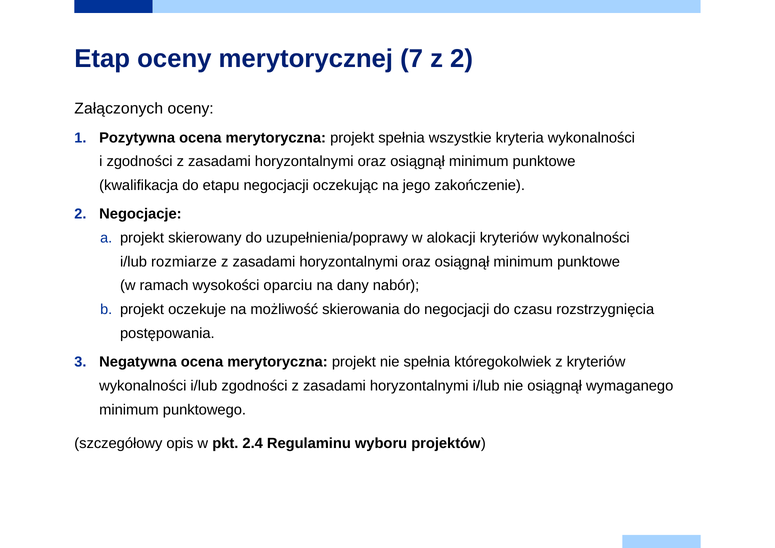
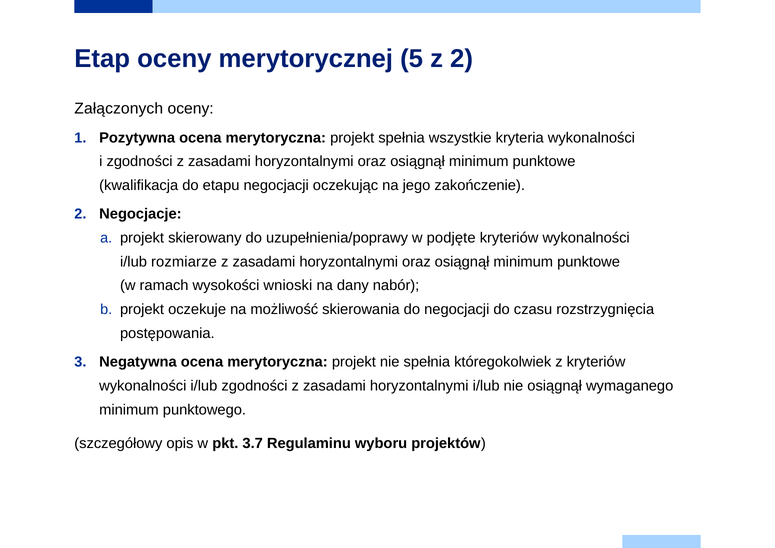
7: 7 -> 5
alokacji: alokacji -> podjęte
oparciu: oparciu -> wnioski
2.4: 2.4 -> 3.7
